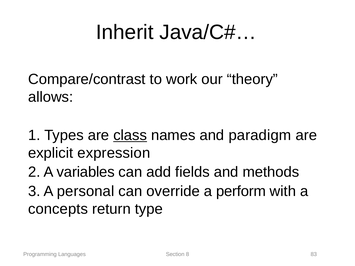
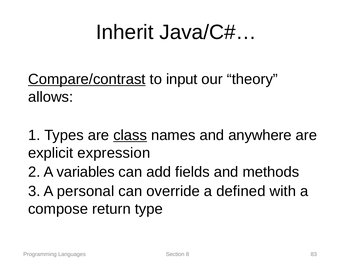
Compare/contrast underline: none -> present
work: work -> input
paradigm: paradigm -> anywhere
perform: perform -> defined
concepts: concepts -> compose
